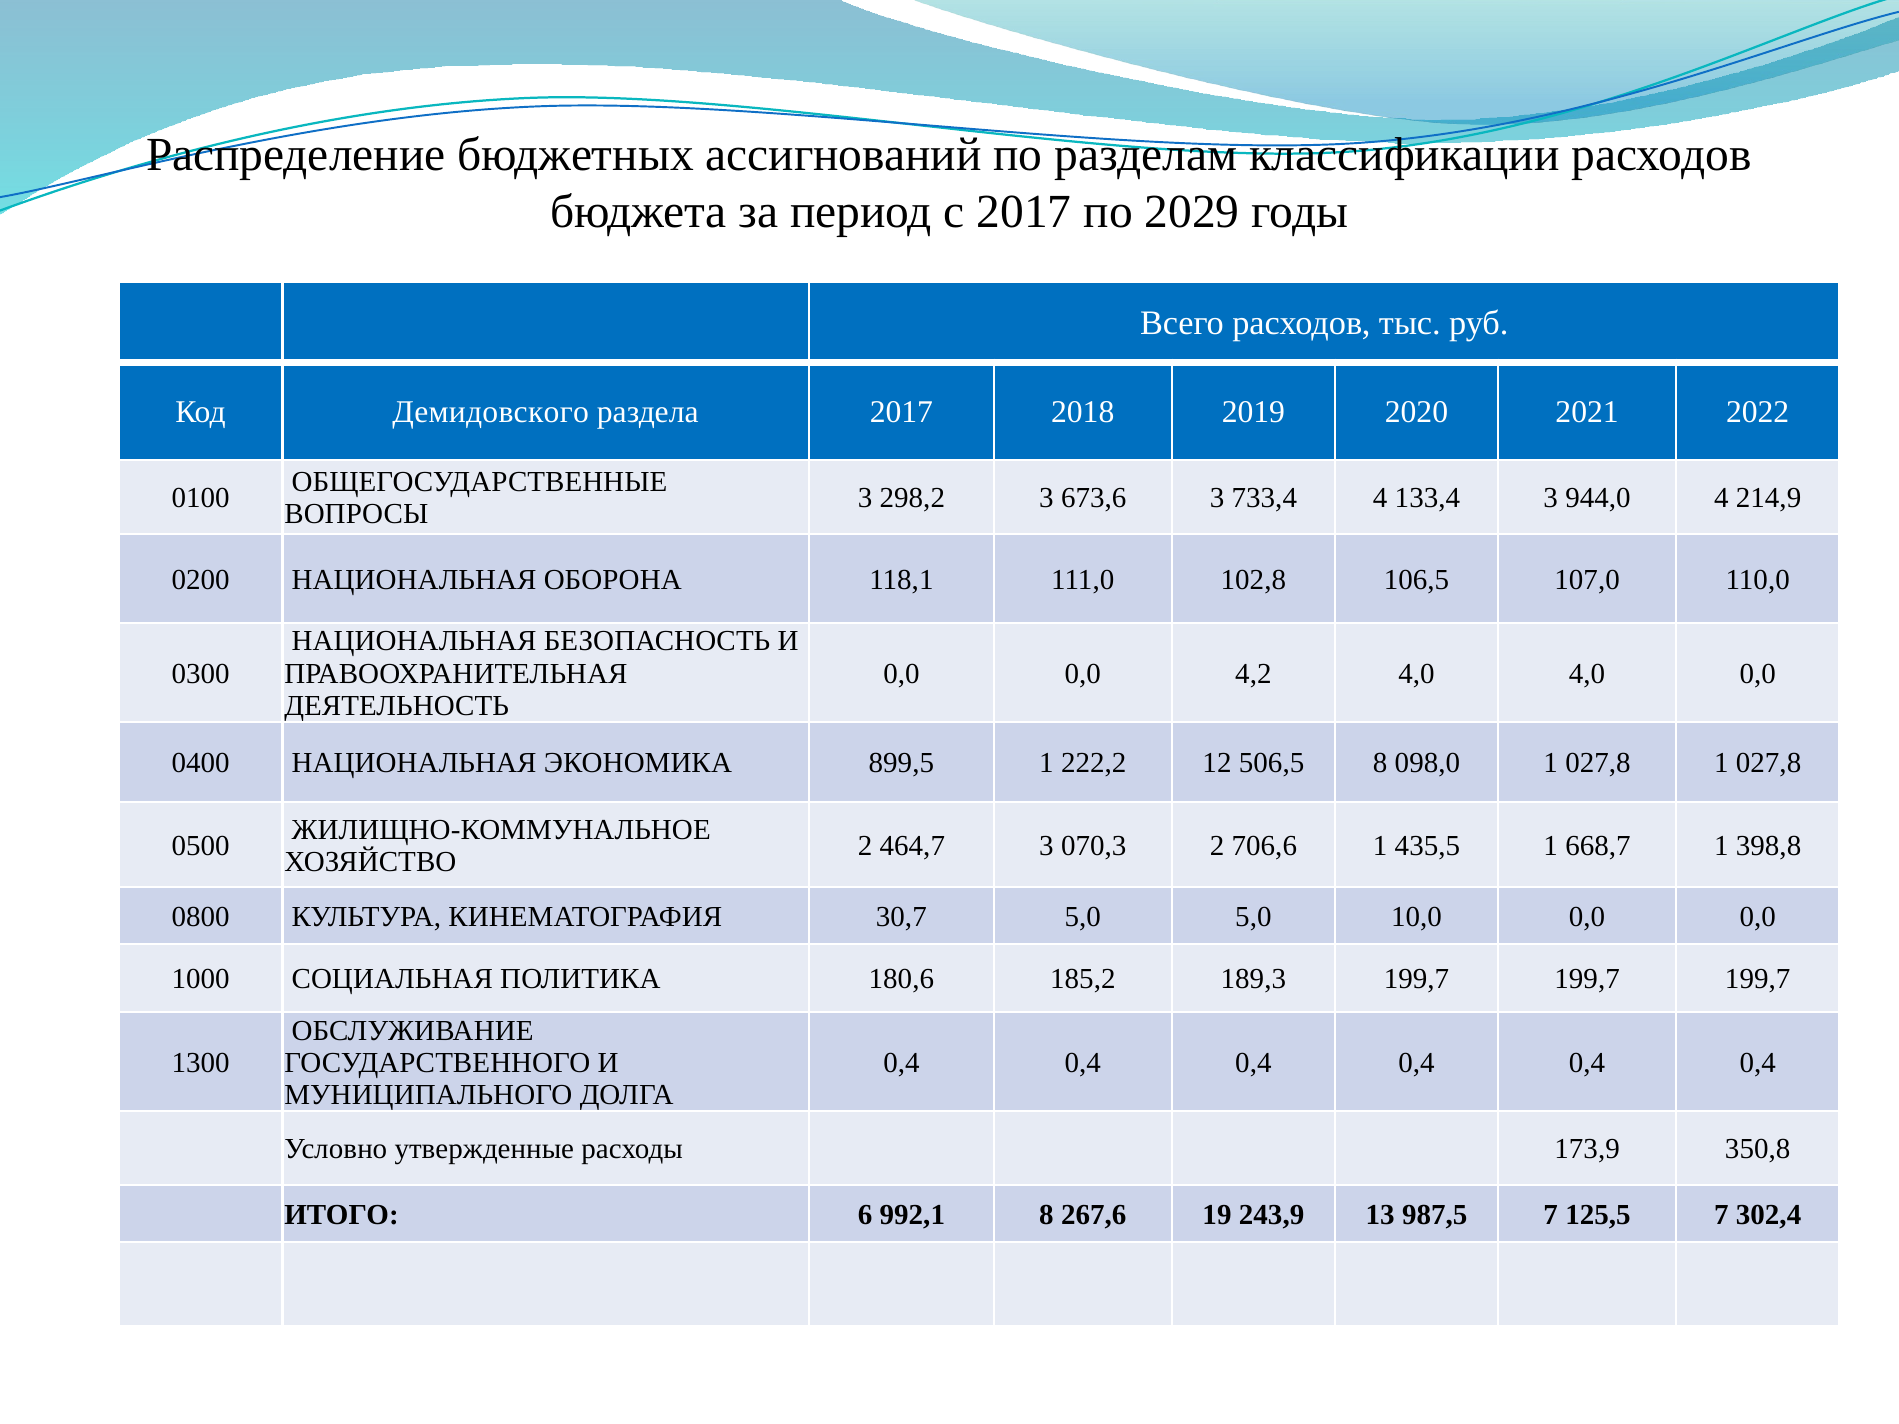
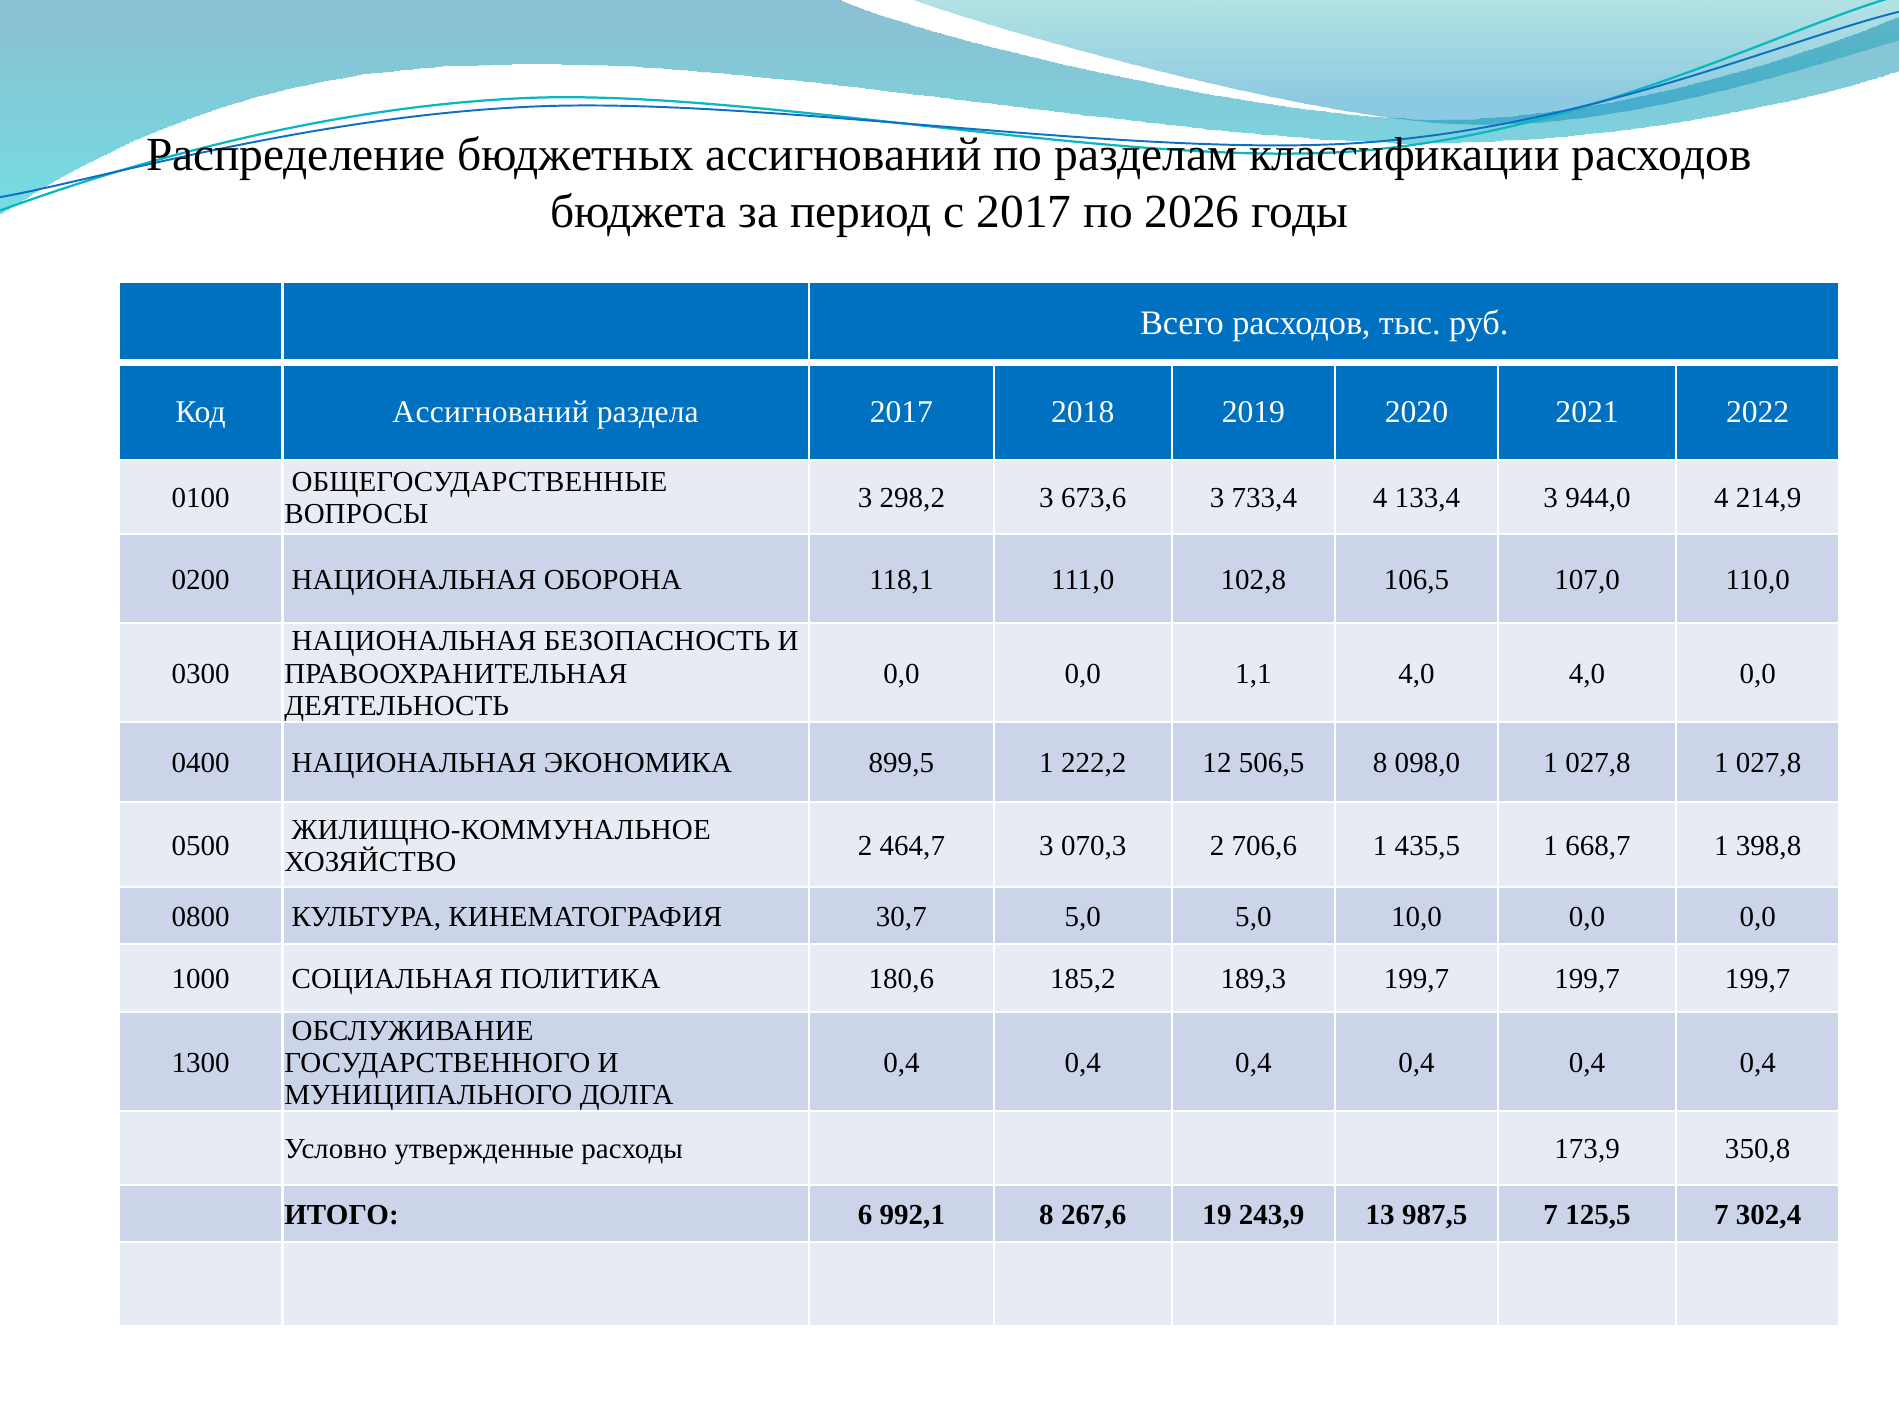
2029: 2029 -> 2026
Код Демидовского: Демидовского -> Ассигнований
4,2: 4,2 -> 1,1
